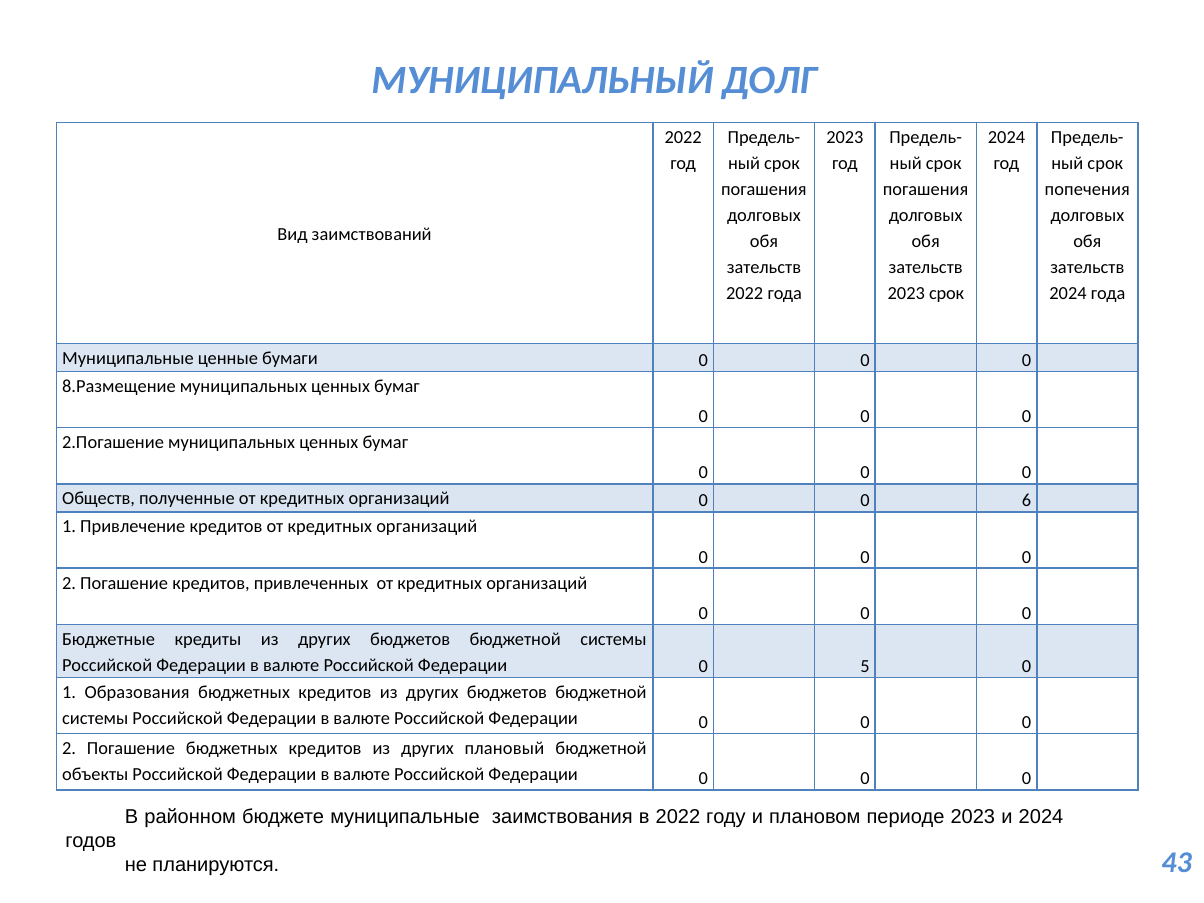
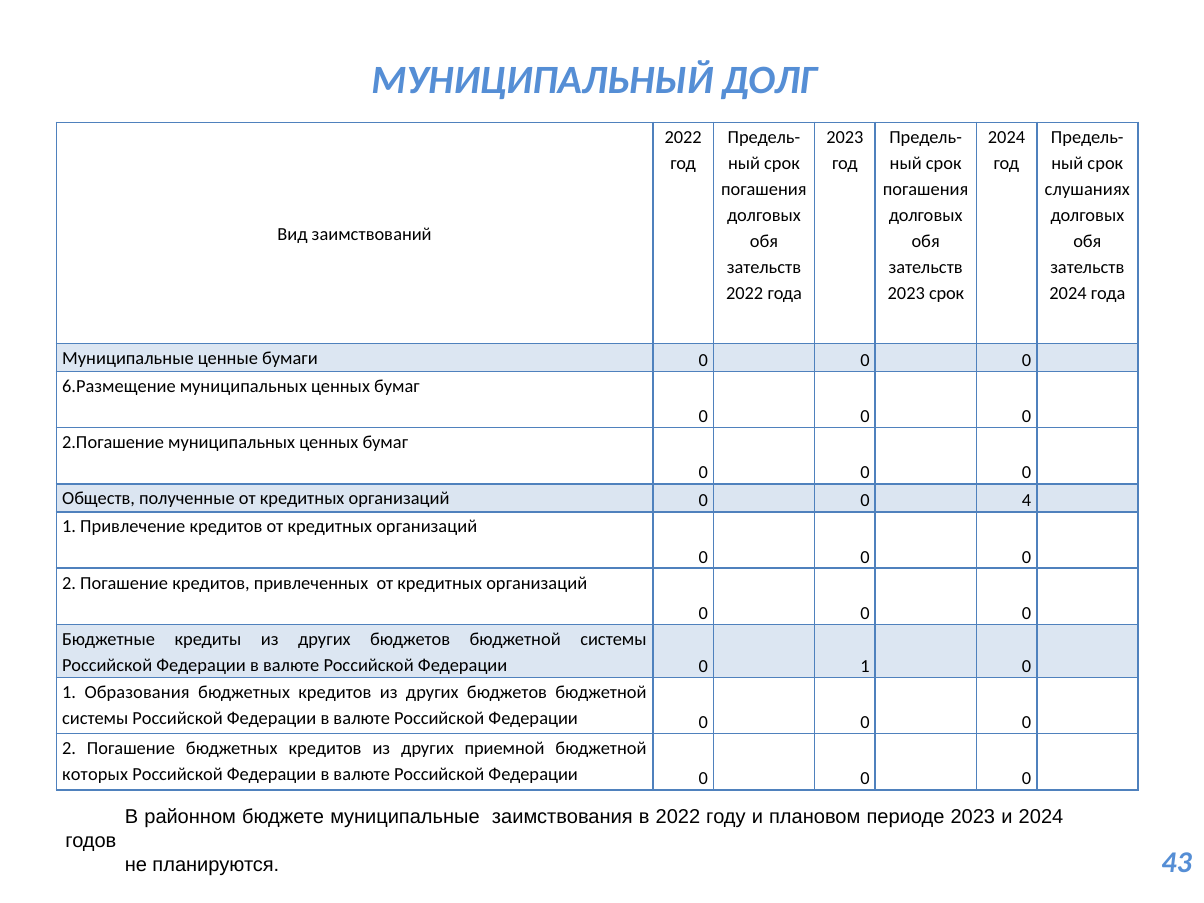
попечения: попечения -> слушаниях
8.Размещение: 8.Размещение -> 6.Размещение
6: 6 -> 4
Федерации 0 5: 5 -> 1
плановый: плановый -> приемной
объекты: объекты -> которых
